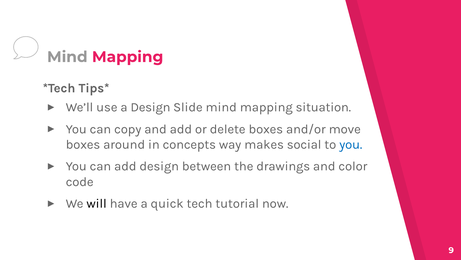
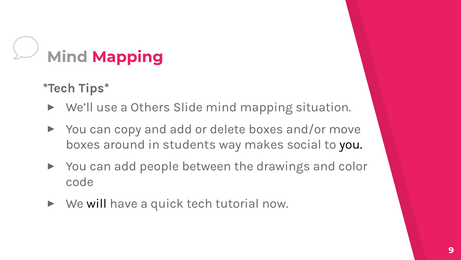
a Design: Design -> Others
concepts: concepts -> students
you at (351, 144) colour: blue -> black
add design: design -> people
